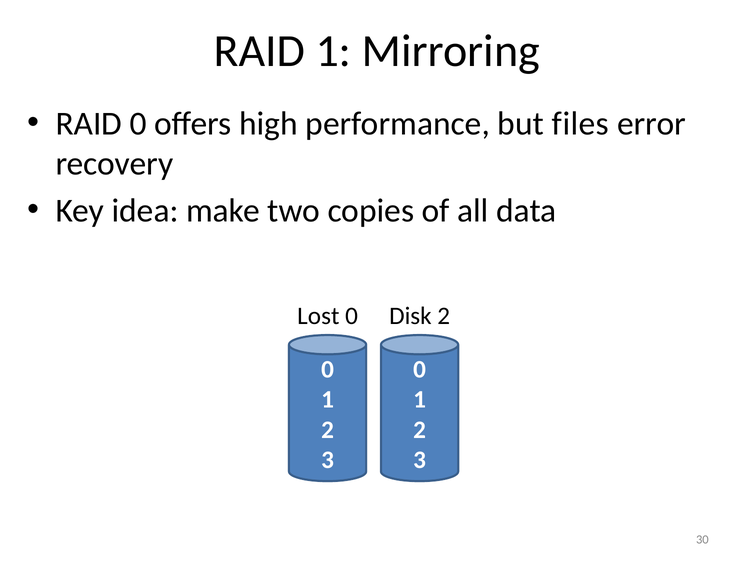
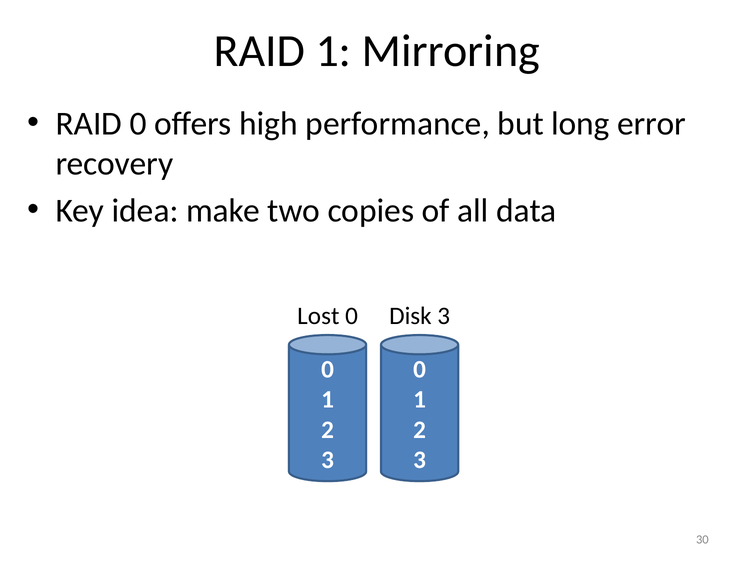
files: files -> long
Disk 2: 2 -> 3
